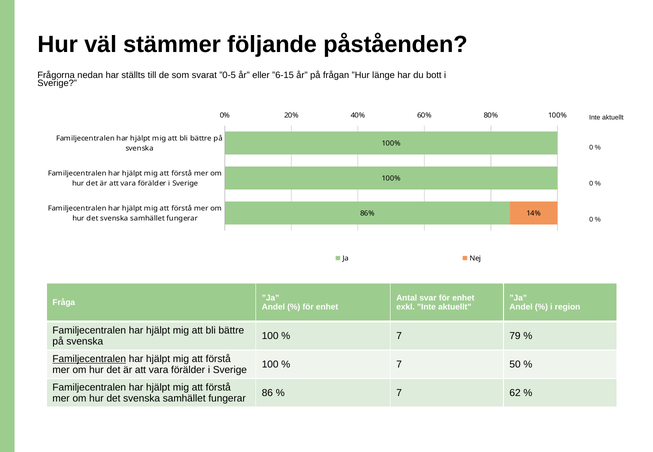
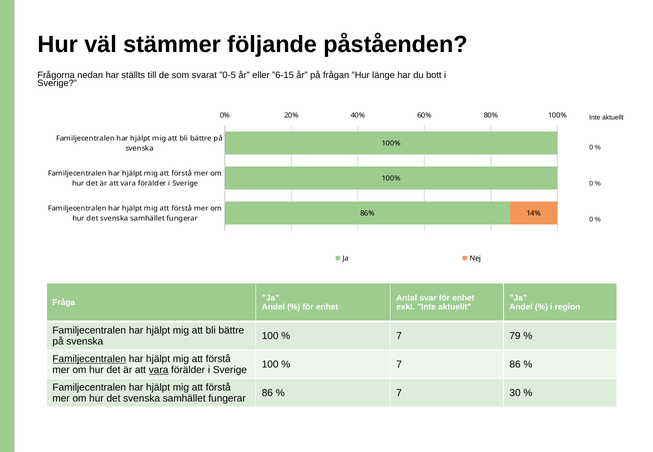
7 50: 50 -> 86
vara at (159, 370) underline: none -> present
62: 62 -> 30
